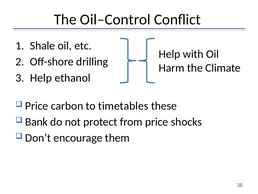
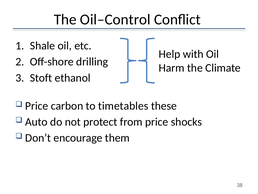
Help at (41, 78): Help -> Stoft
Bank: Bank -> Auto
